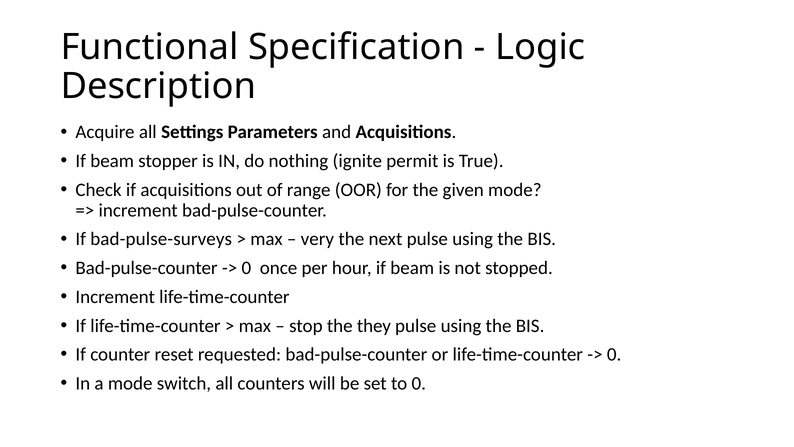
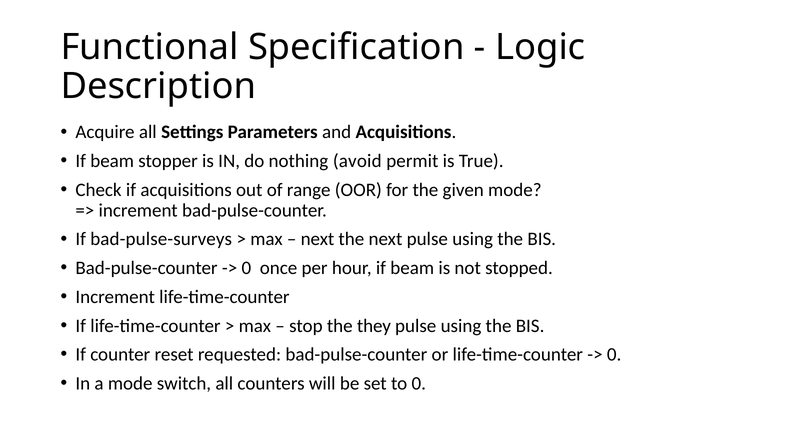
ignite: ignite -> avoid
very at (317, 239): very -> next
